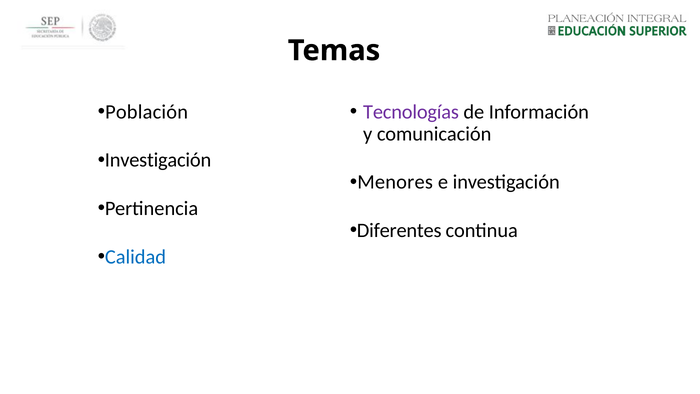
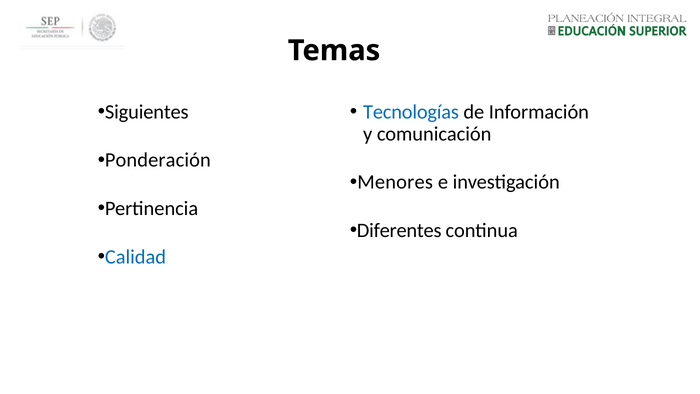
Población: Población -> Siguientes
Tecnologías colour: purple -> blue
Investigación at (158, 160): Investigación -> Ponderación
